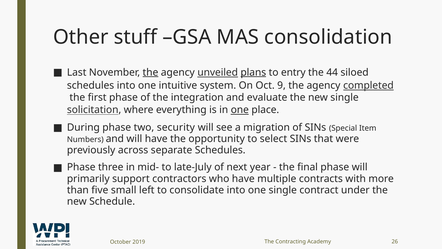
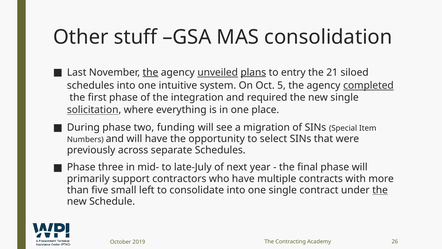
44: 44 -> 21
9: 9 -> 5
evaluate: evaluate -> required
one at (240, 110) underline: present -> none
security: security -> funding
the at (380, 190) underline: none -> present
